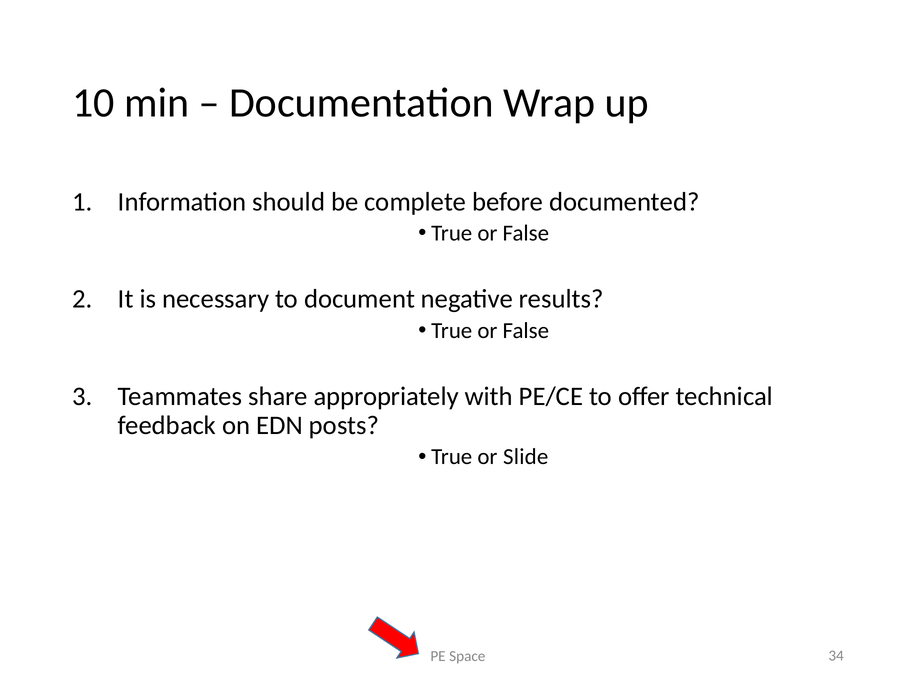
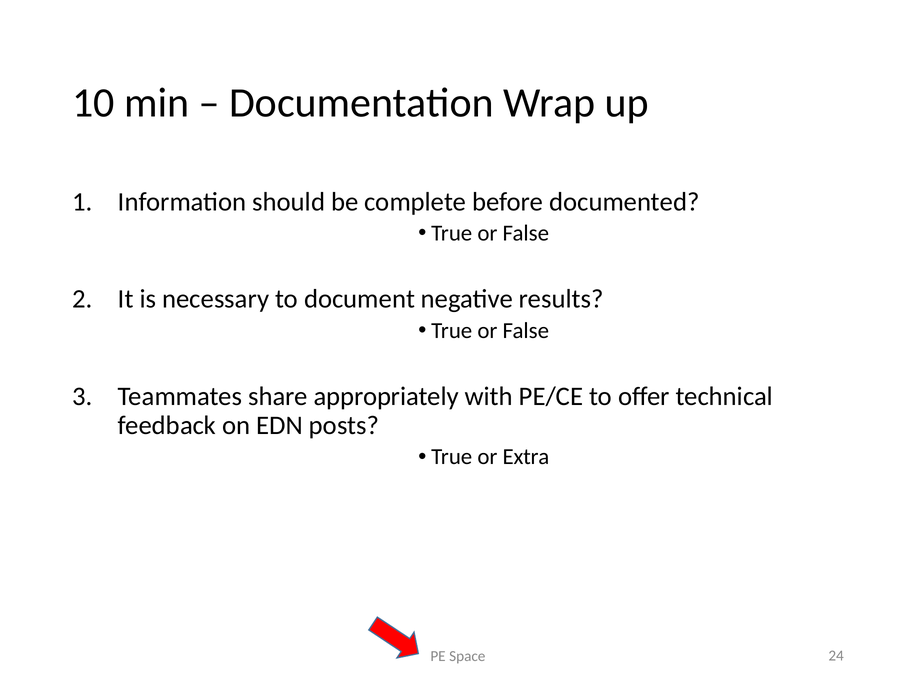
Slide: Slide -> Extra
34: 34 -> 24
